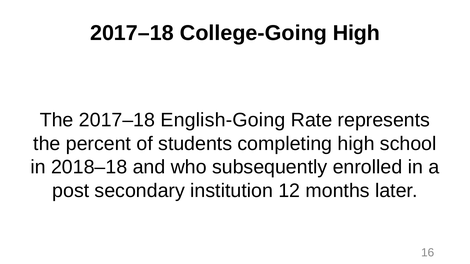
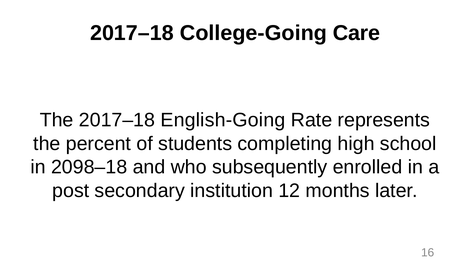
College-Going High: High -> Care
2018–18: 2018–18 -> 2098–18
